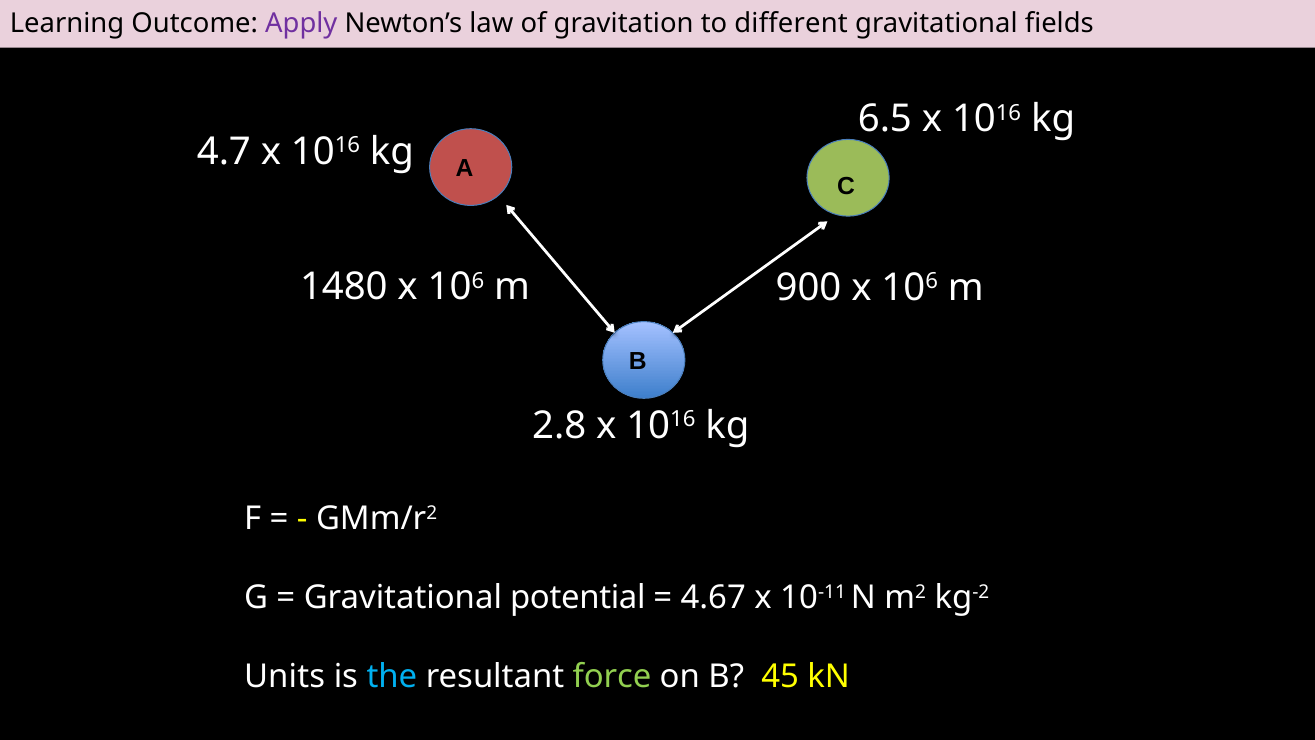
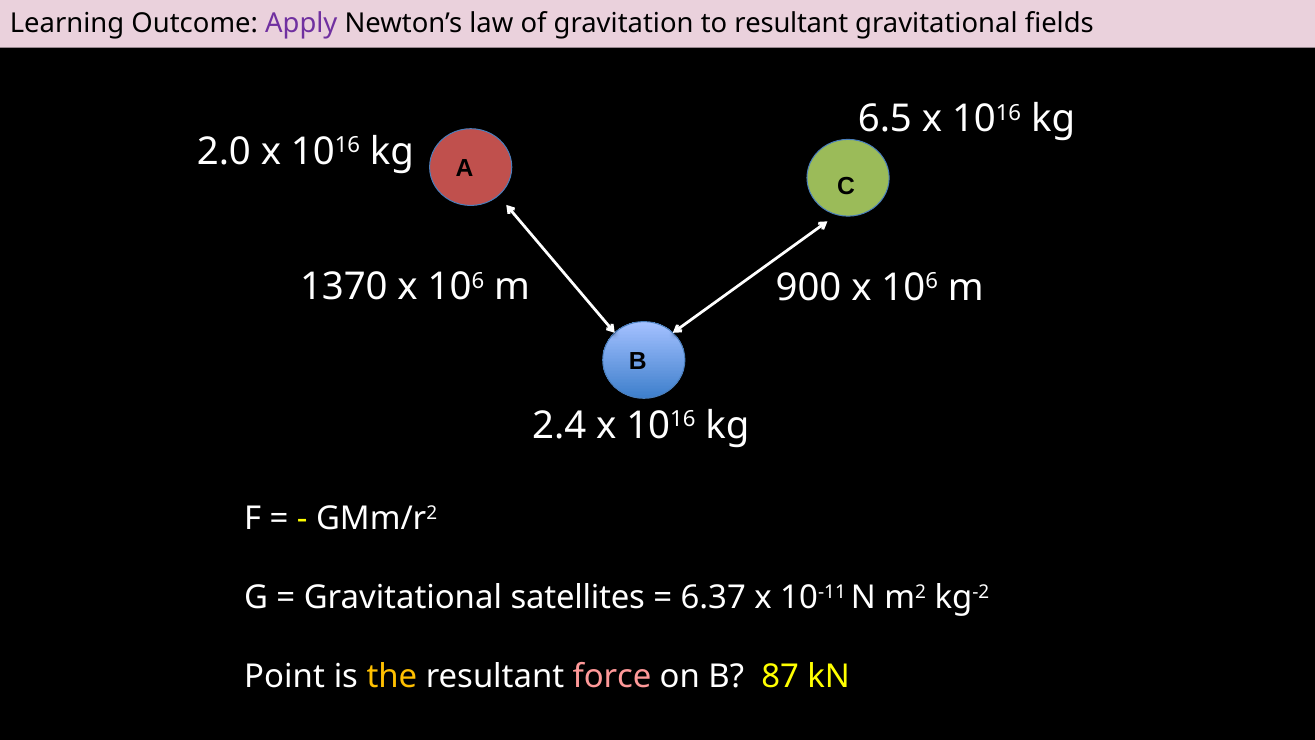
to different: different -> resultant
4.7: 4.7 -> 2.0
1480: 1480 -> 1370
2.8: 2.8 -> 2.4
potential: potential -> satellites
4.67: 4.67 -> 6.37
Units: Units -> Point
the colour: light blue -> yellow
force colour: light green -> pink
45: 45 -> 87
